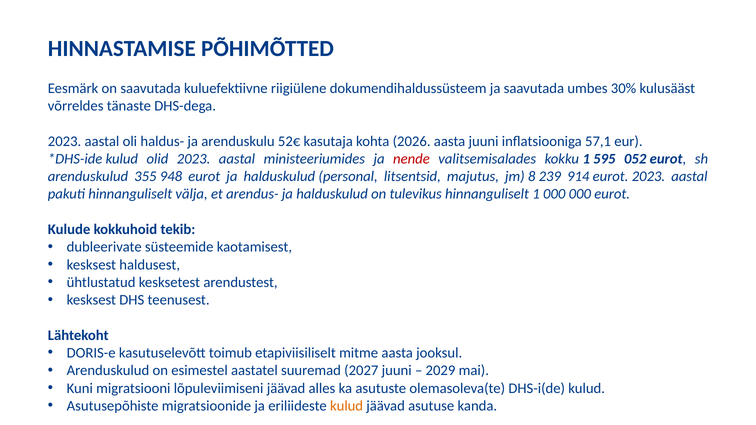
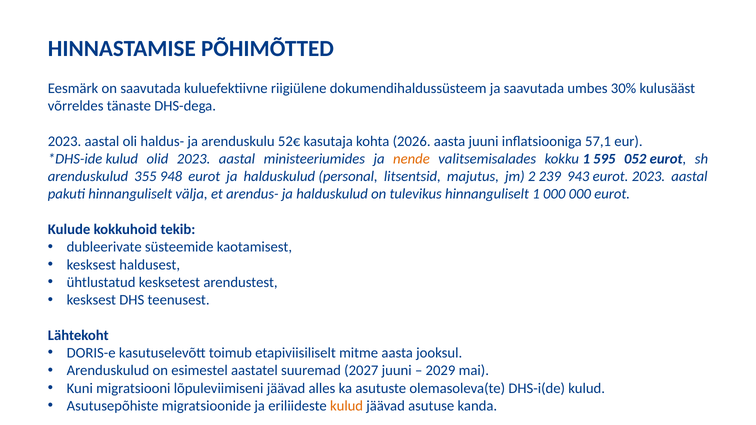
nende colour: red -> orange
8: 8 -> 2
914: 914 -> 943
